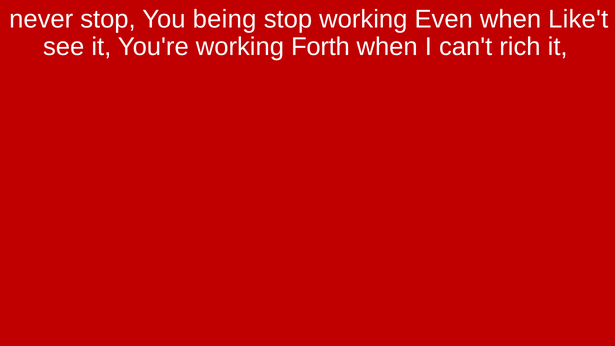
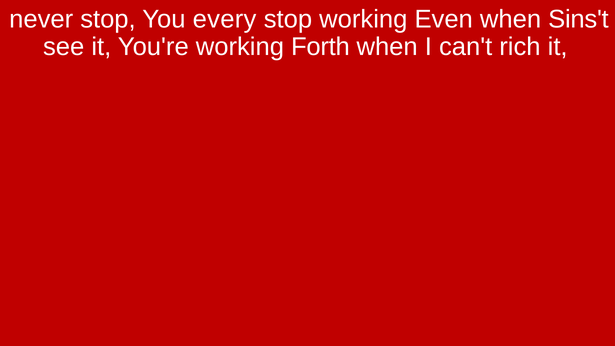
being: being -> every
Like't: Like't -> Sins't
